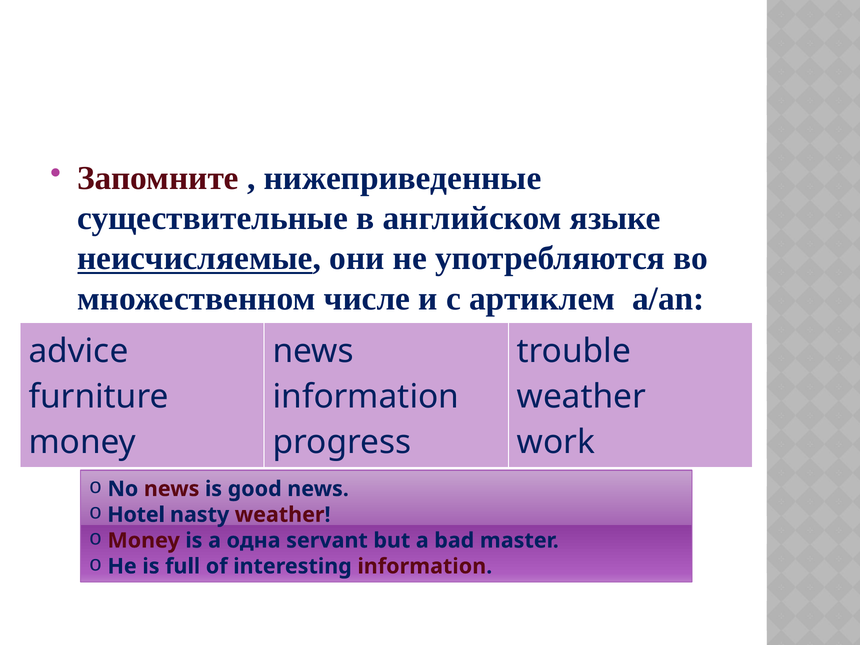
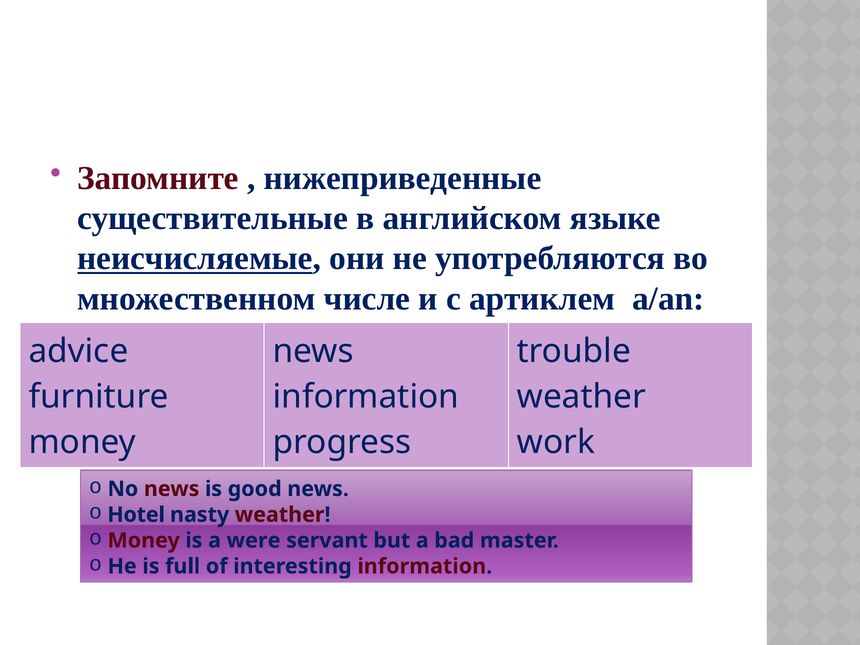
одна: одна -> were
